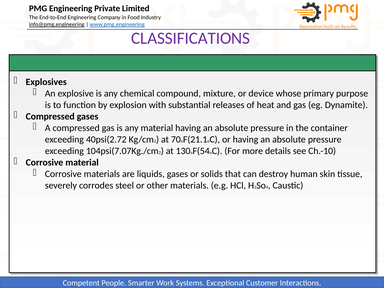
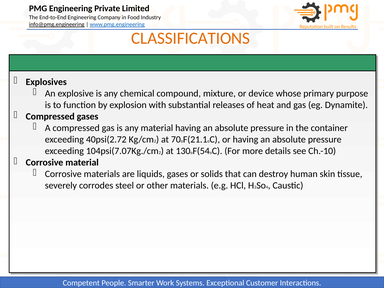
CLASSIFICATIONS colour: purple -> orange
